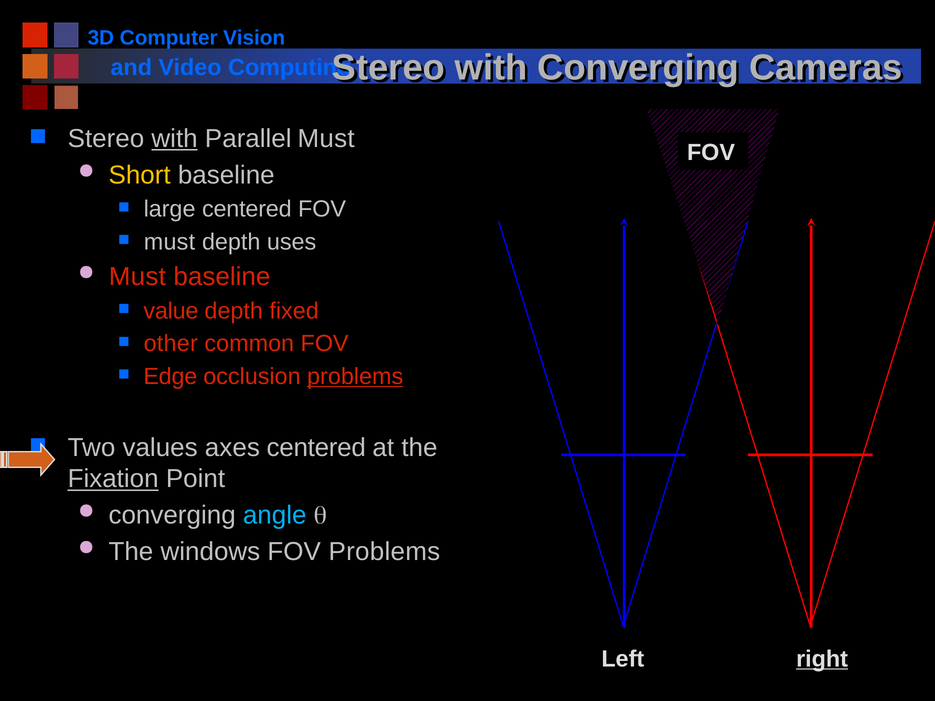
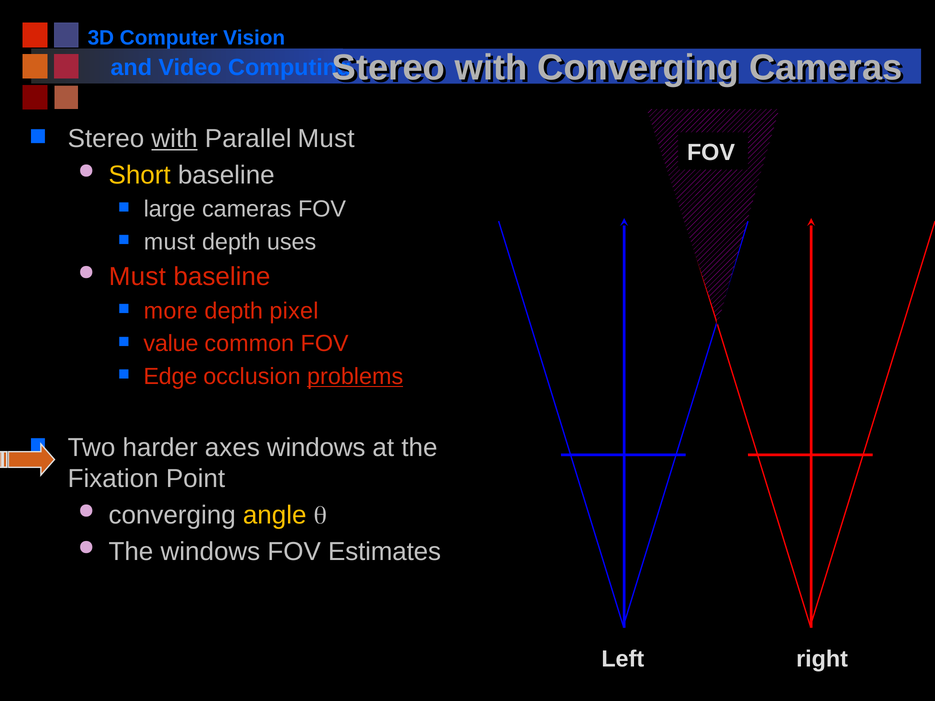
large centered: centered -> cameras
value: value -> more
fixed: fixed -> pixel
other: other -> value
values: values -> harder
axes centered: centered -> windows
Fixation underline: present -> none
angle colour: light blue -> yellow
FOV Problems: Problems -> Estimates
right underline: present -> none
